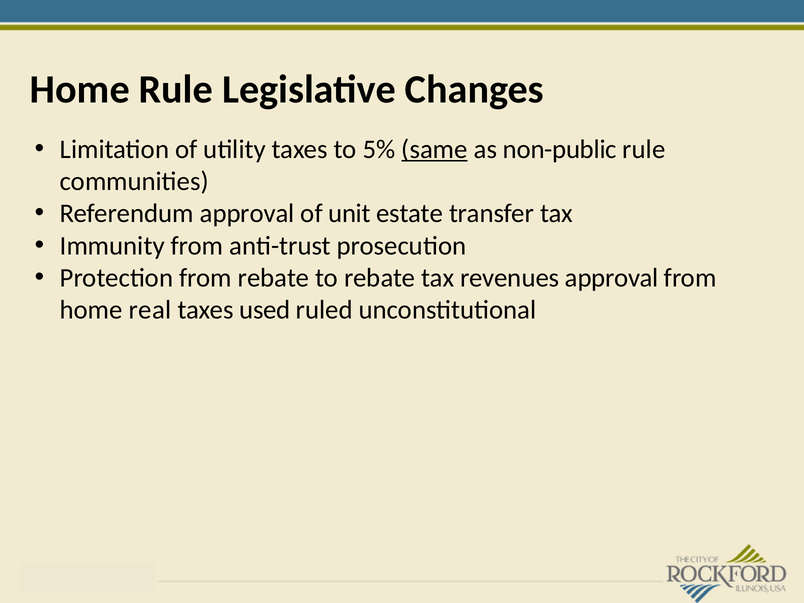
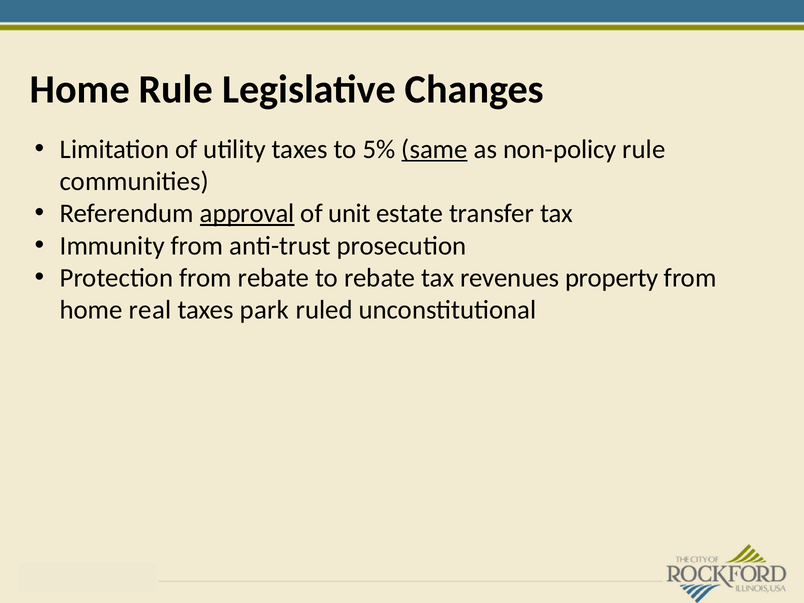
non-public: non-public -> non-policy
approval at (247, 214) underline: none -> present
revenues approval: approval -> property
used: used -> park
